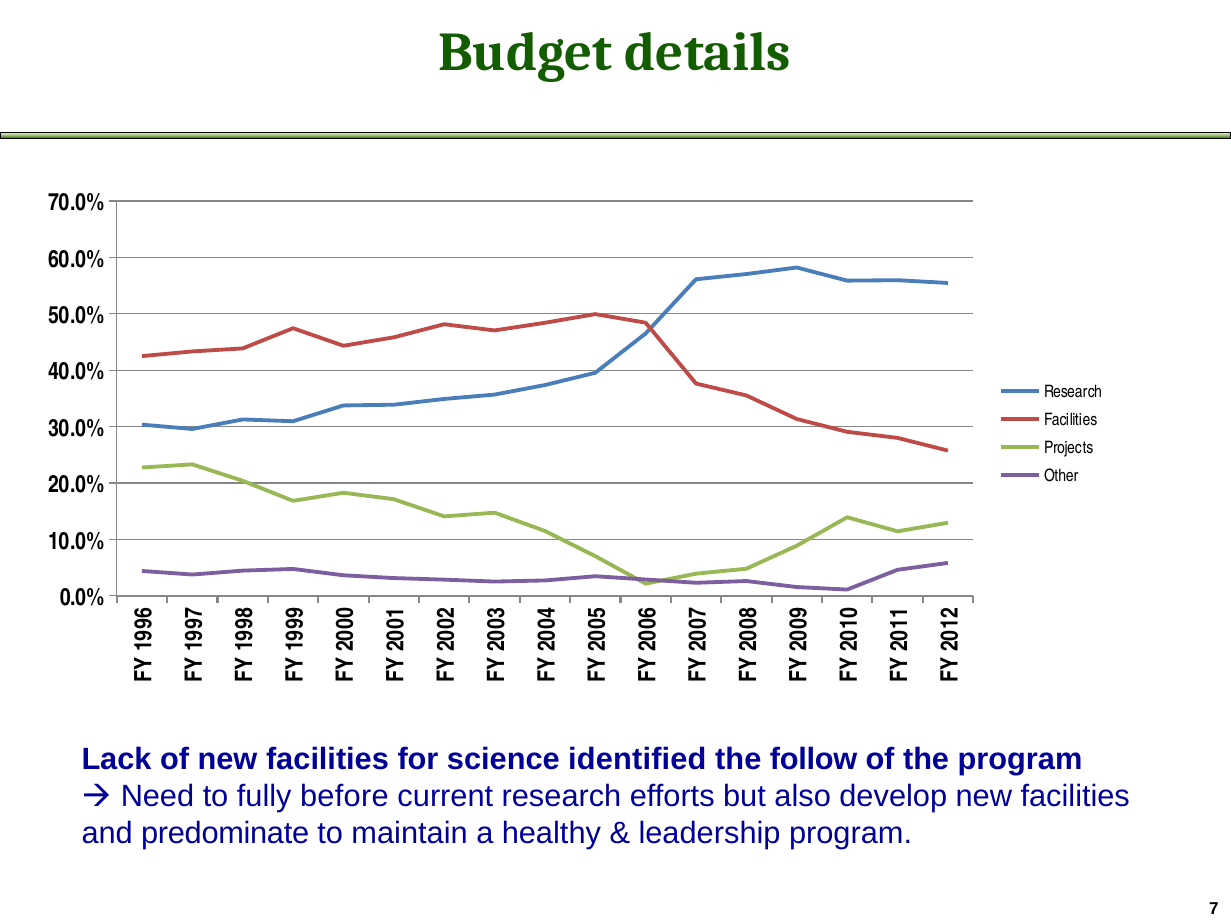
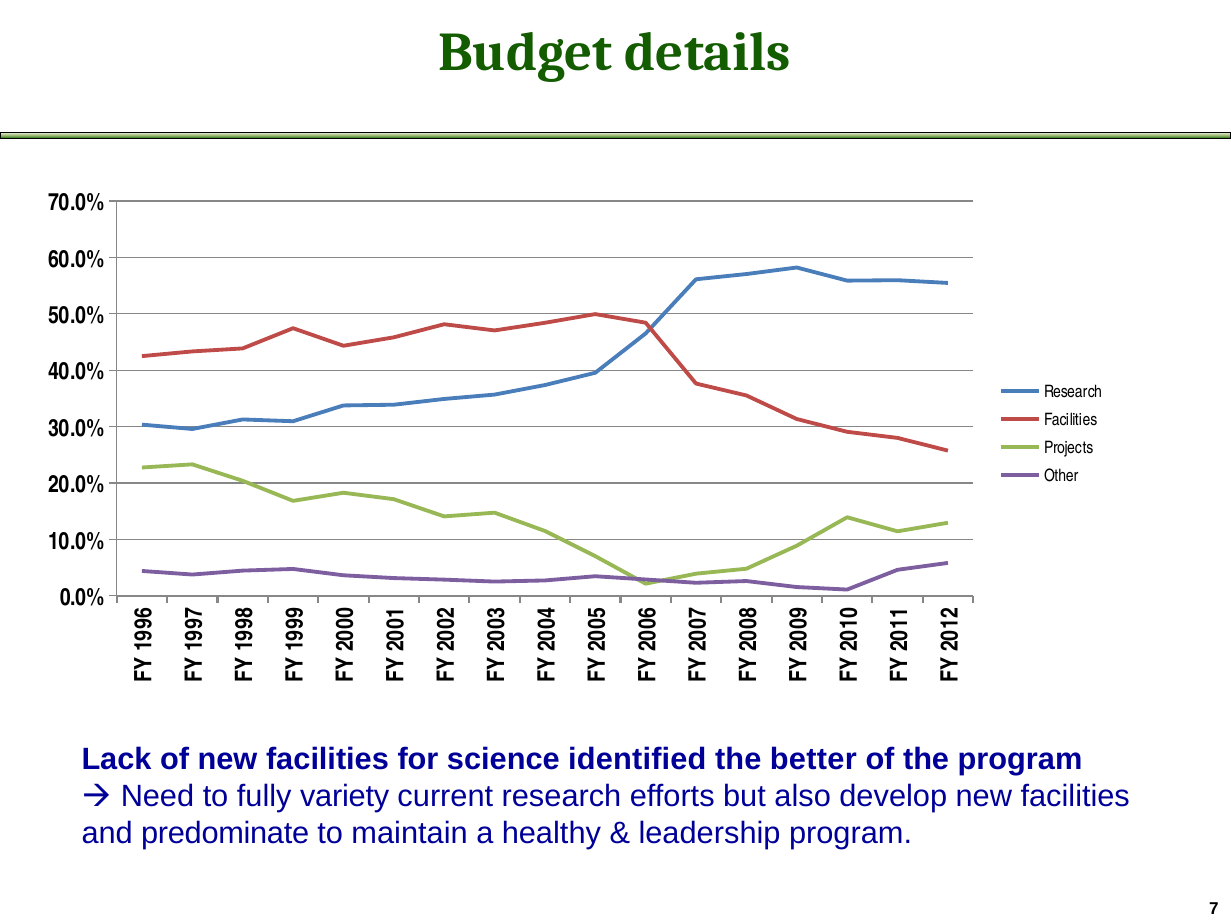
follow: follow -> better
before: before -> variety
